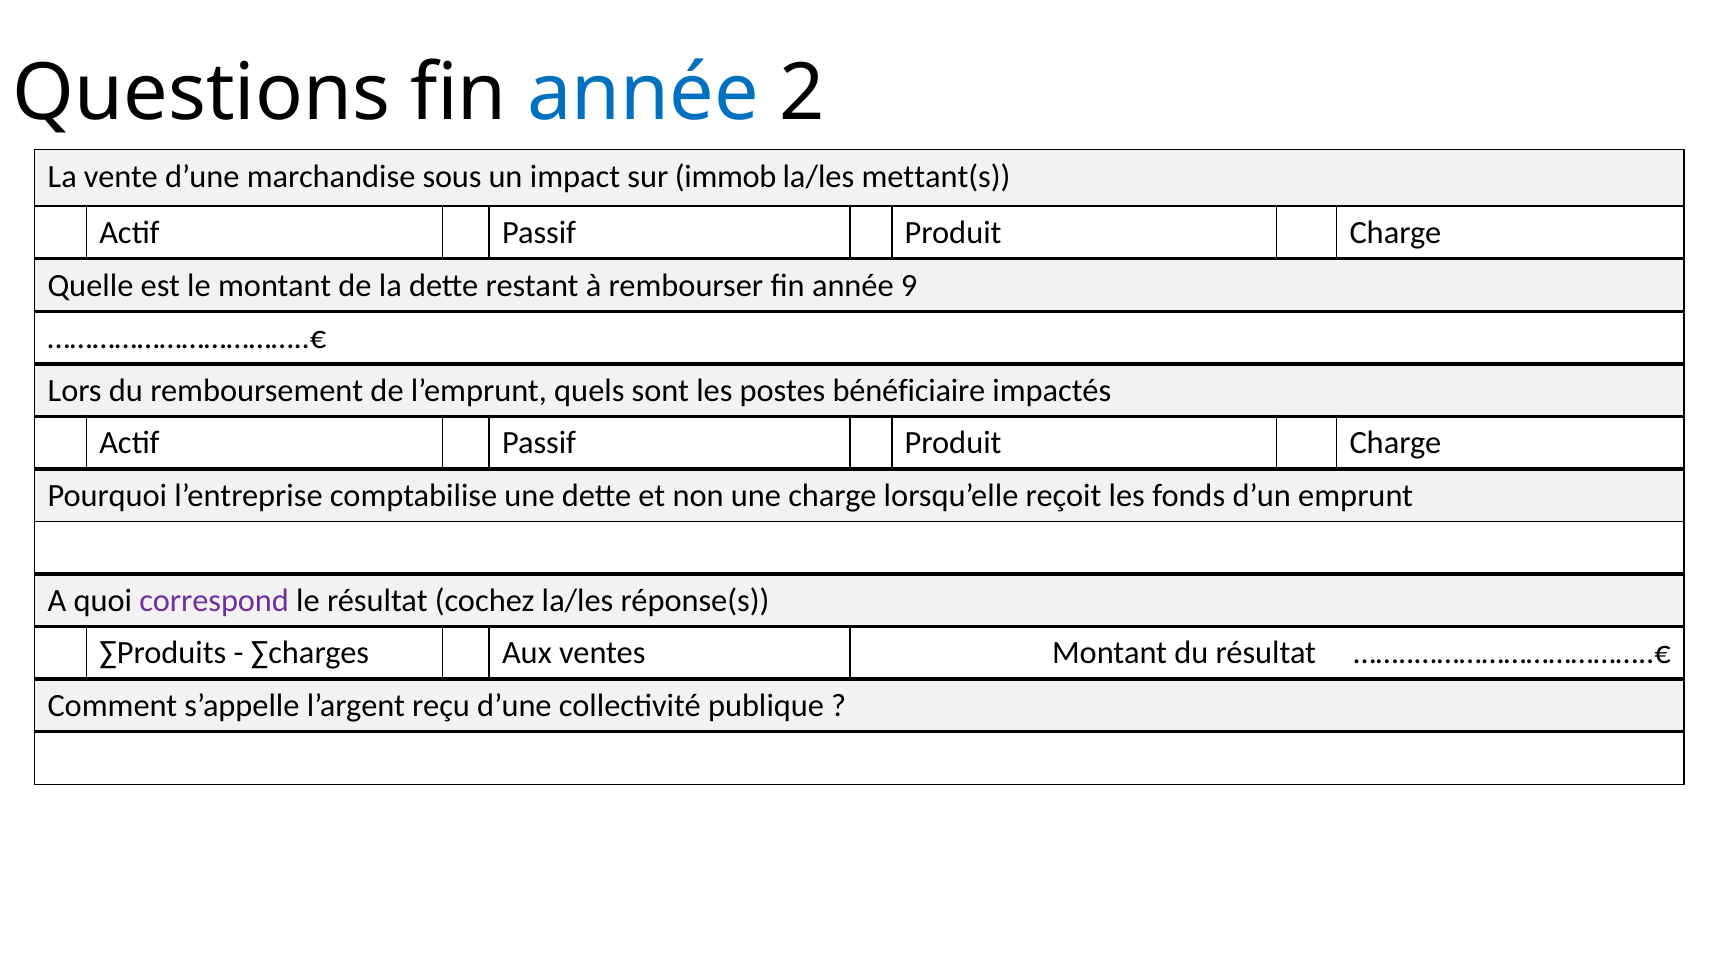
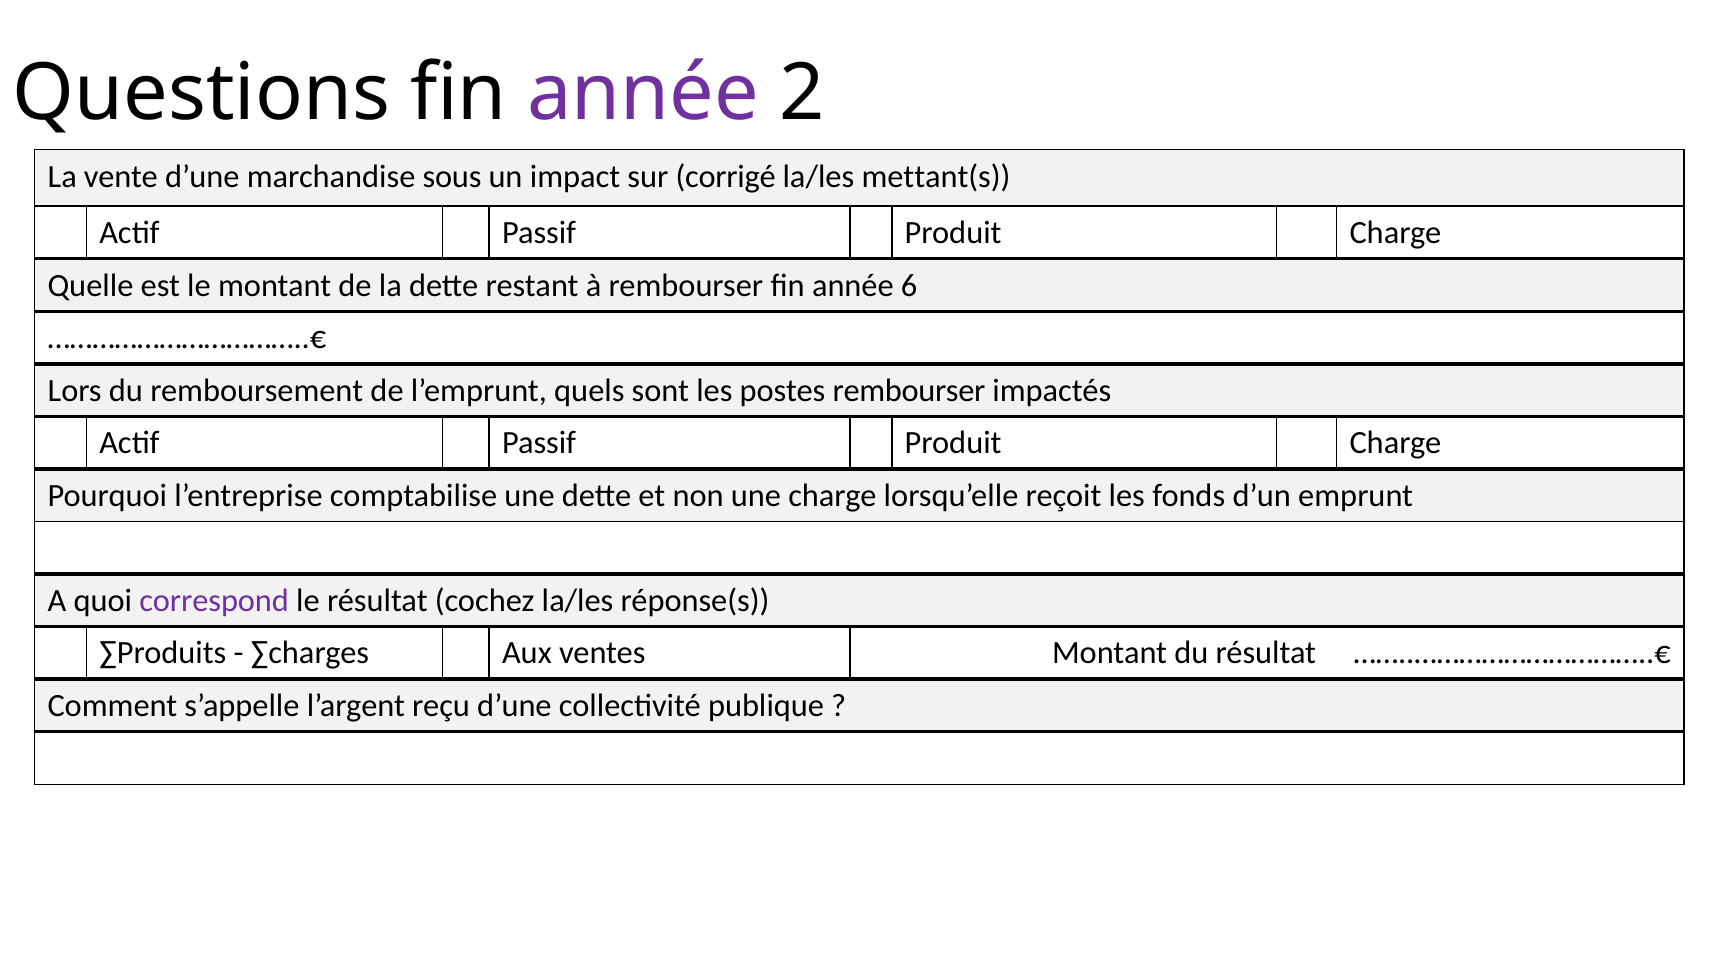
année at (643, 93) colour: blue -> purple
immob: immob -> corrigé
9: 9 -> 6
postes bénéficiaire: bénéficiaire -> rembourser
